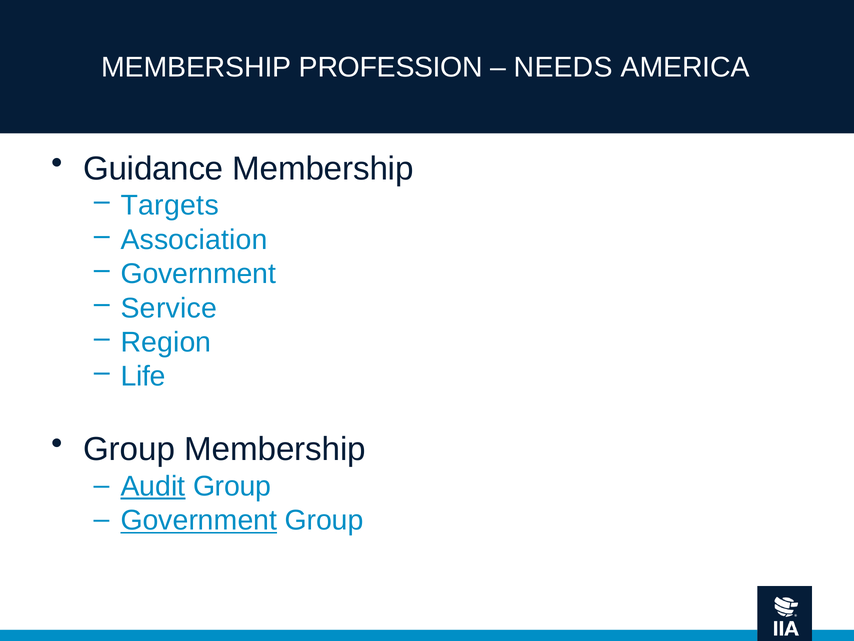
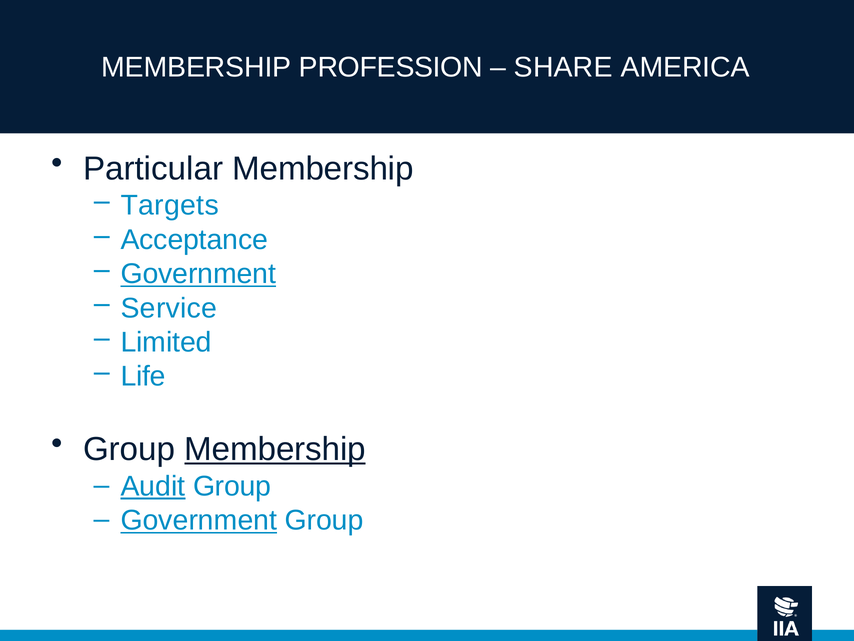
NEEDS: NEEDS -> SHARE
Guidance: Guidance -> Particular
Association: Association -> Acceptance
Government at (198, 274) underline: none -> present
Region: Region -> Limited
Membership at (275, 449) underline: none -> present
